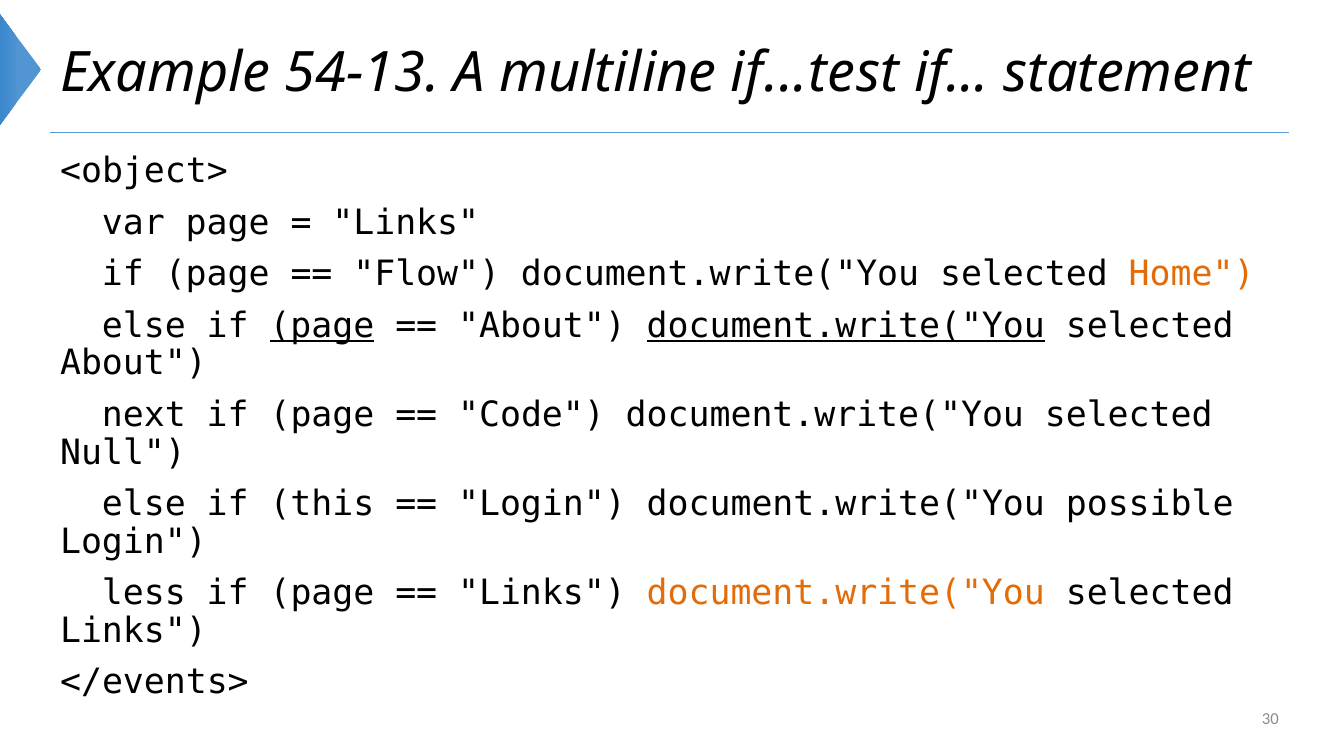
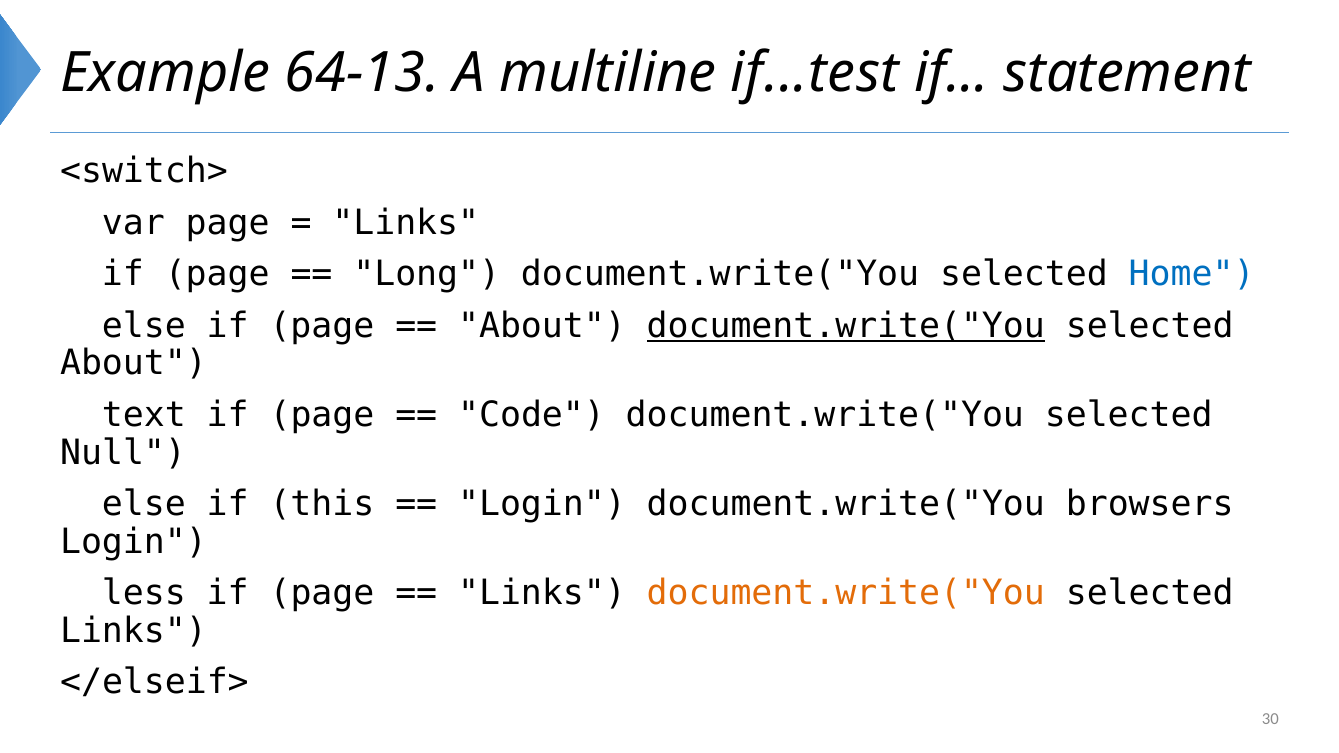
54-13: 54-13 -> 64-13
<object>: <object> -> <switch>
Flow: Flow -> Long
Home colour: orange -> blue
page at (322, 326) underline: present -> none
next: next -> text
possible: possible -> browsers
</events>: </events> -> </elseif>
